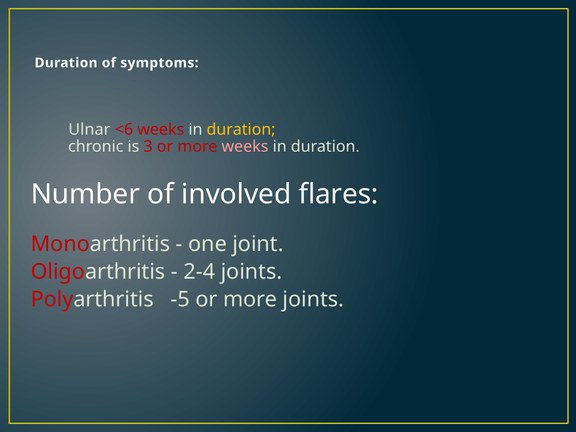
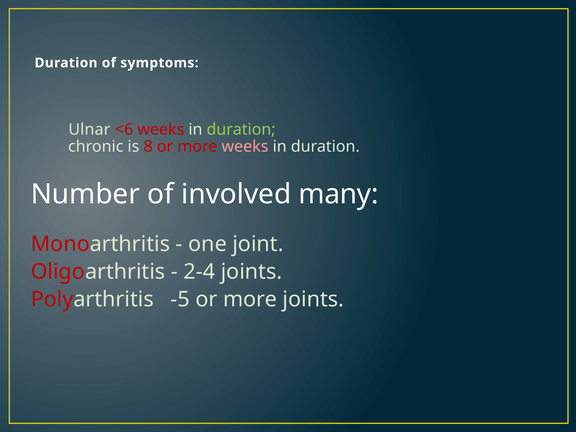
duration at (241, 130) colour: yellow -> light green
3: 3 -> 8
flares: flares -> many
